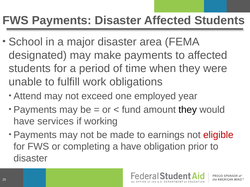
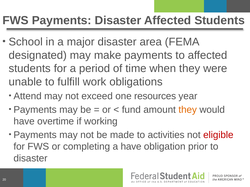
employed: employed -> resources
they at (188, 110) colour: black -> orange
services: services -> overtime
earnings: earnings -> activities
